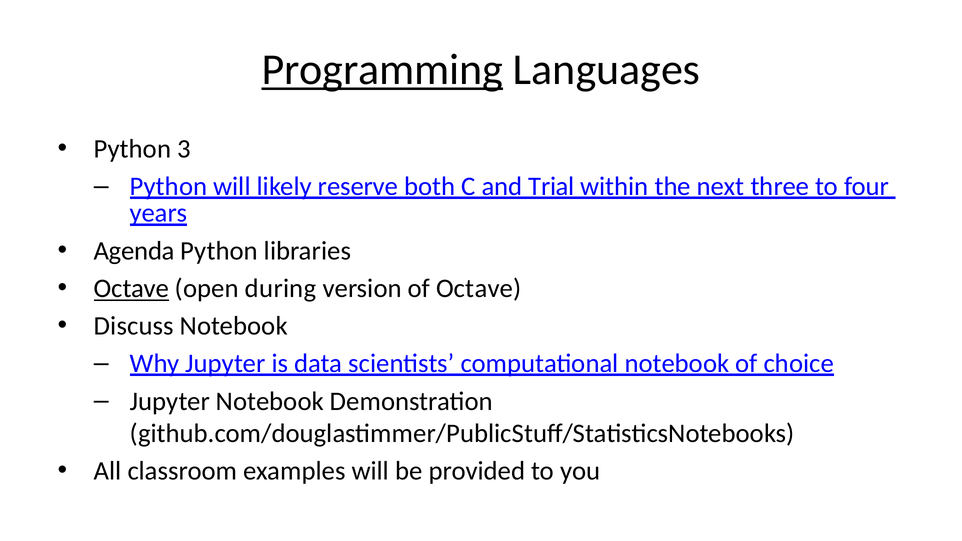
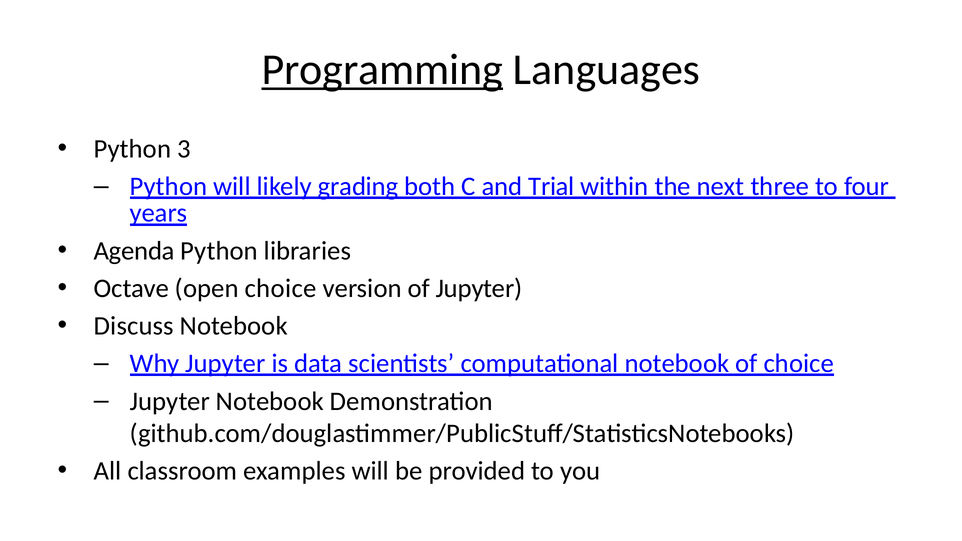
reserve: reserve -> grading
Octave at (131, 289) underline: present -> none
open during: during -> choice
of Octave: Octave -> Jupyter
